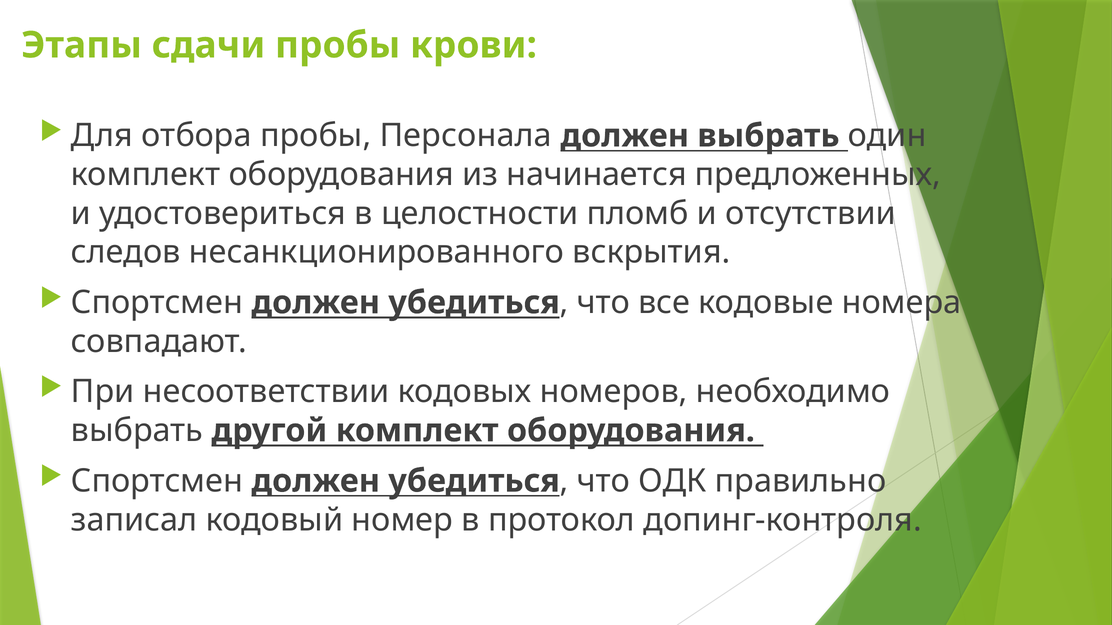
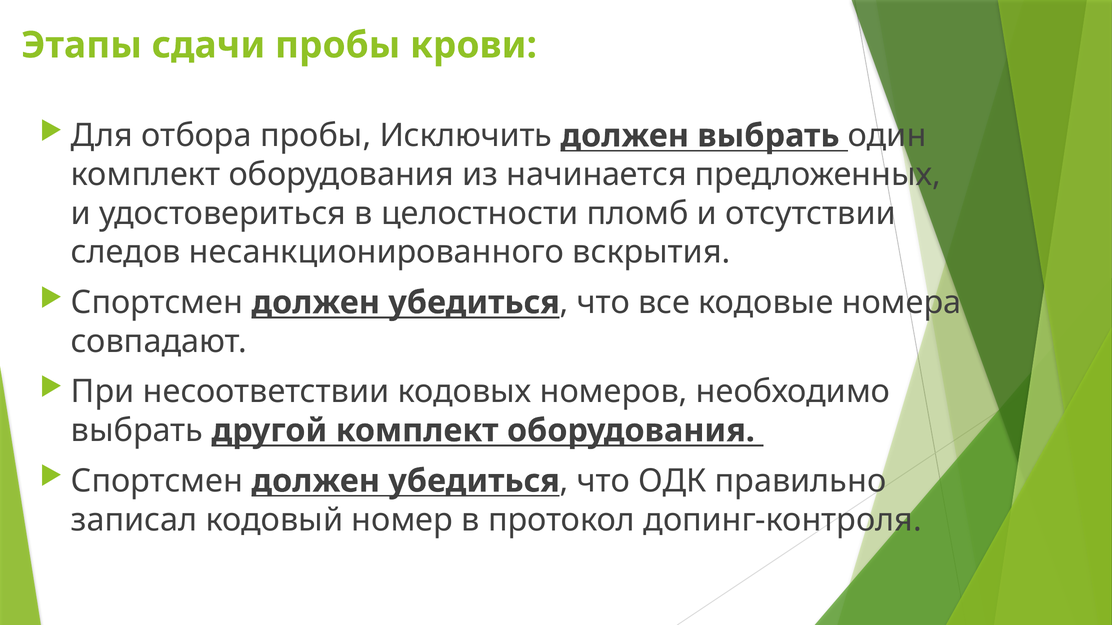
Персонала: Персонала -> Исключить
